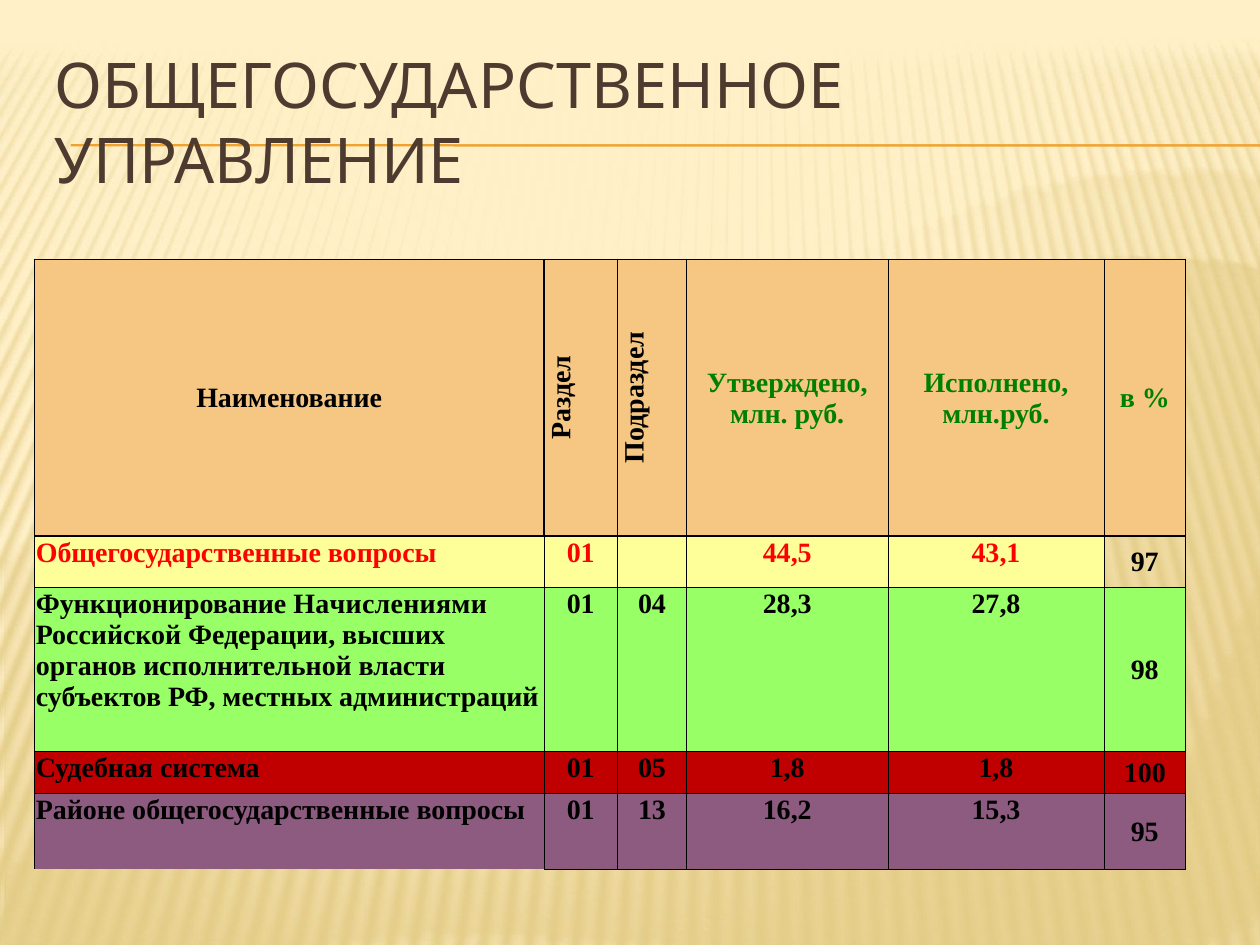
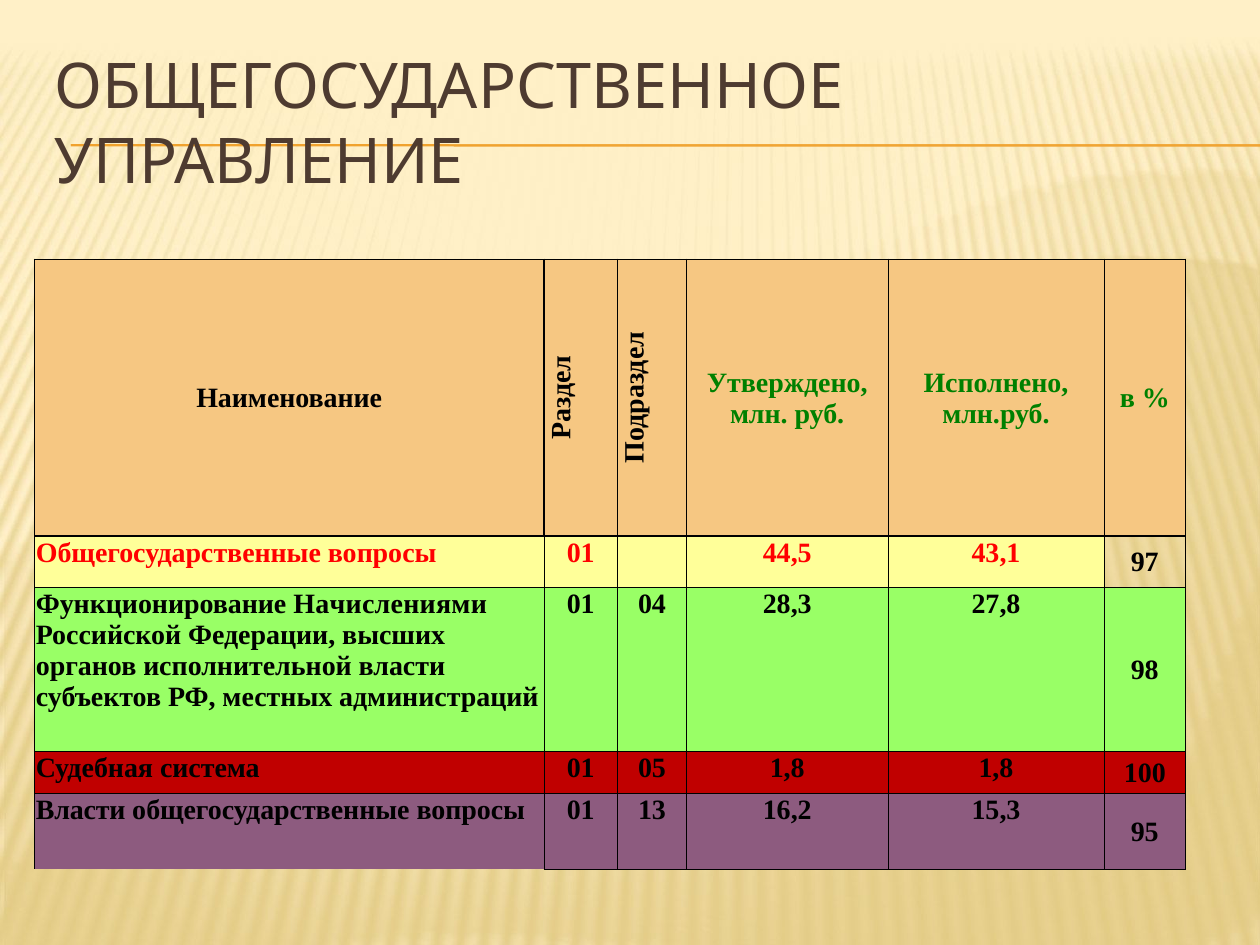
Районе at (81, 811): Районе -> Власти
